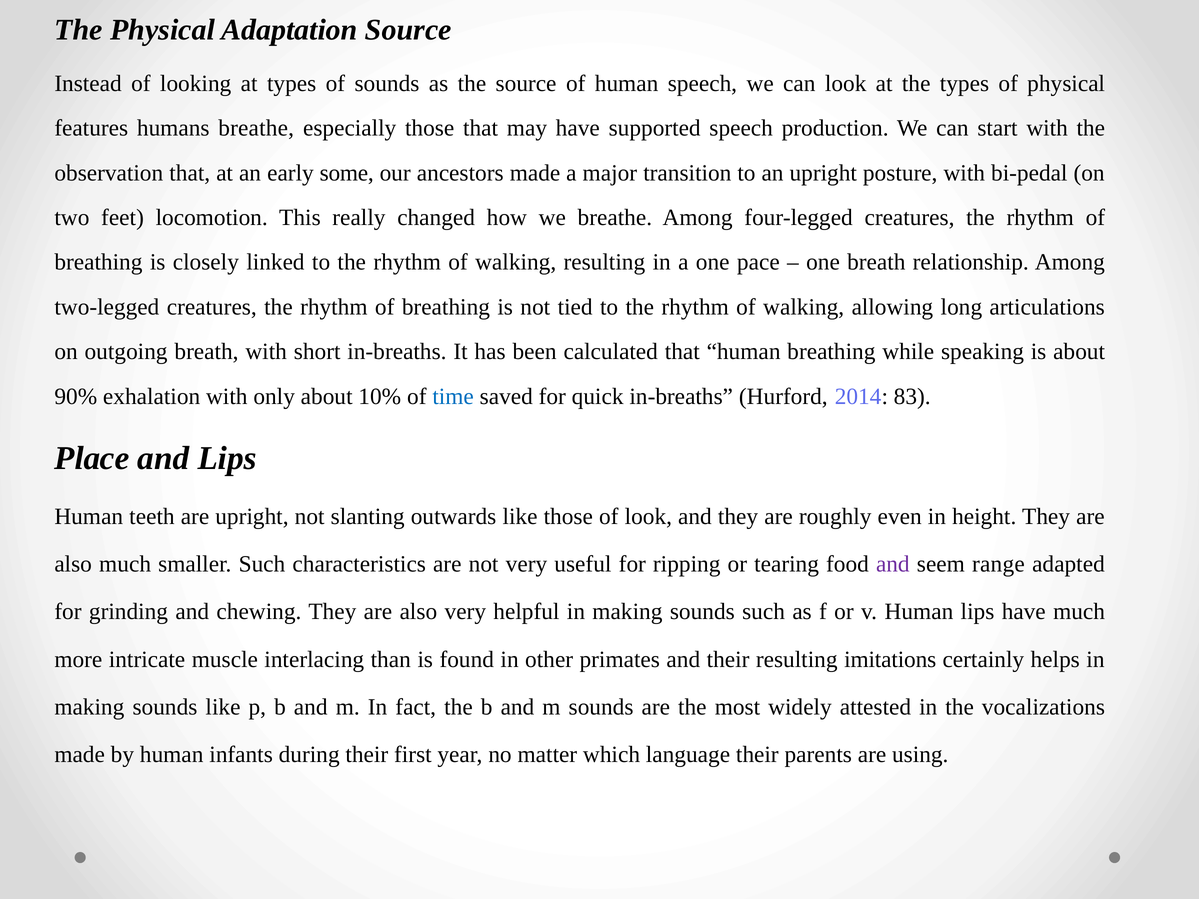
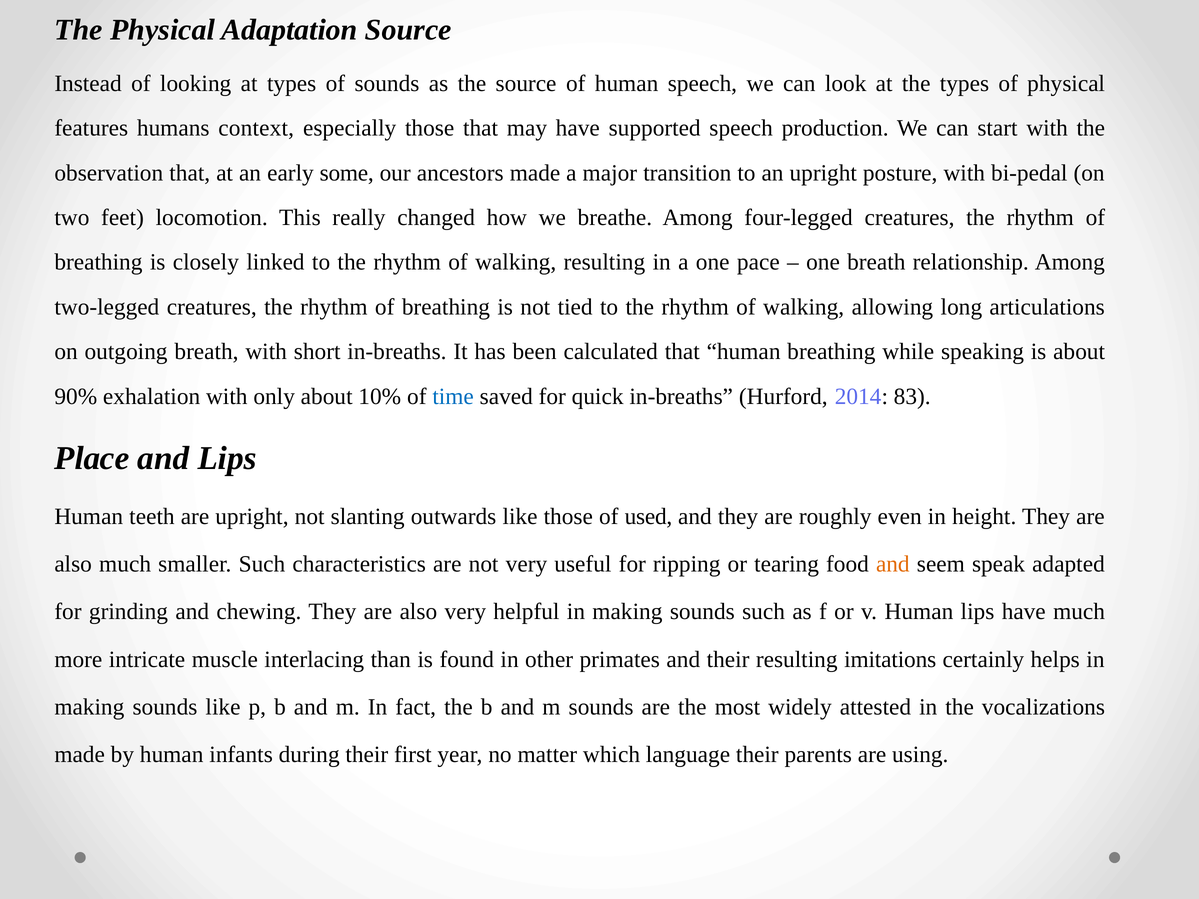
humans breathe: breathe -> context
of look: look -> used
and at (893, 564) colour: purple -> orange
range: range -> speak
